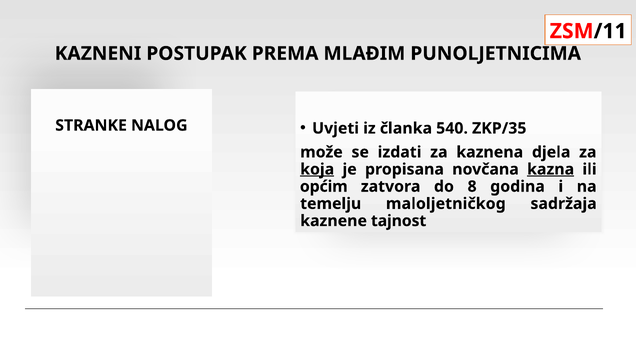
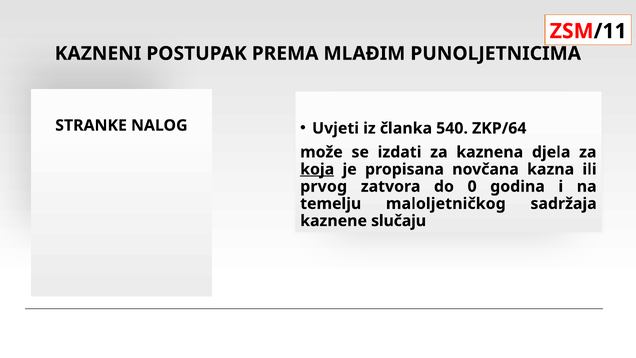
ZKP/35: ZKP/35 -> ZKP/64
kazna underline: present -> none
općim: općim -> prvog
8: 8 -> 0
tajnost: tajnost -> slučaju
